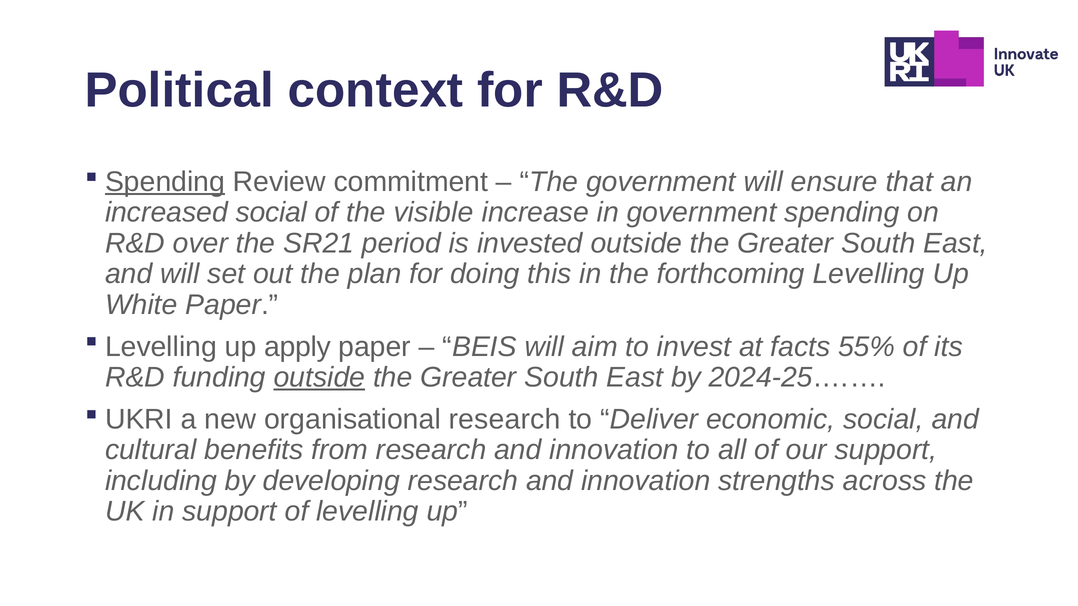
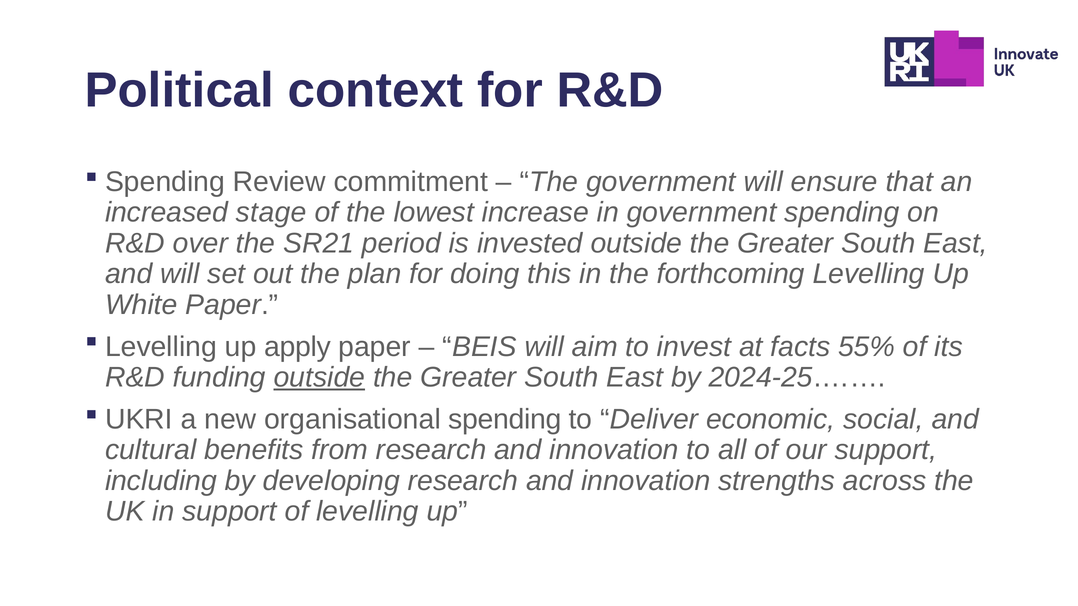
Spending at (165, 182) underline: present -> none
increased social: social -> stage
visible: visible -> lowest
organisational research: research -> spending
